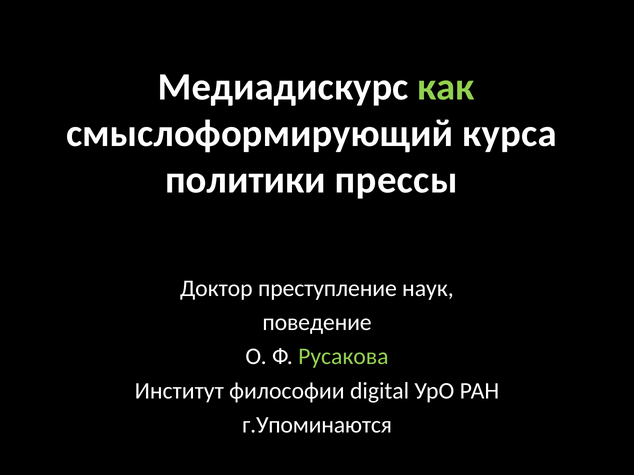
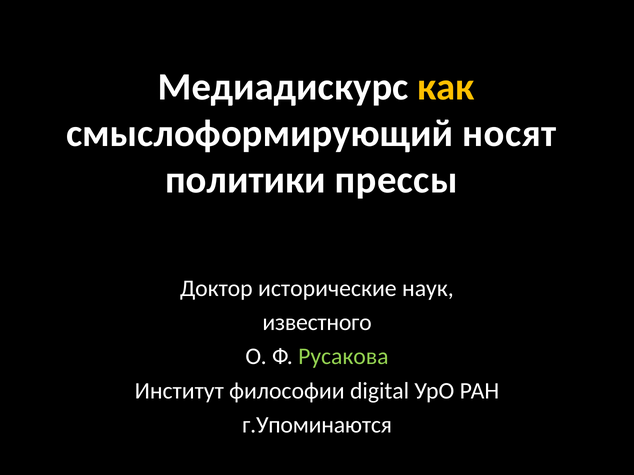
как colour: light green -> yellow
курса: курса -> носят
преступление: преступление -> исторические
поведение: поведение -> известного
